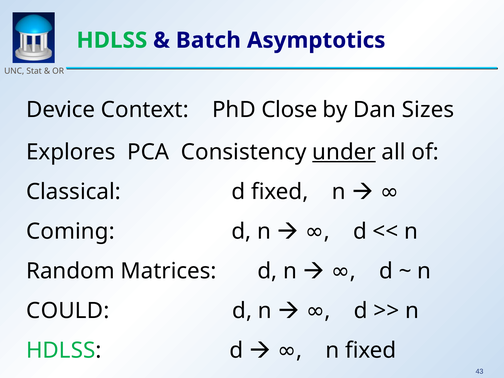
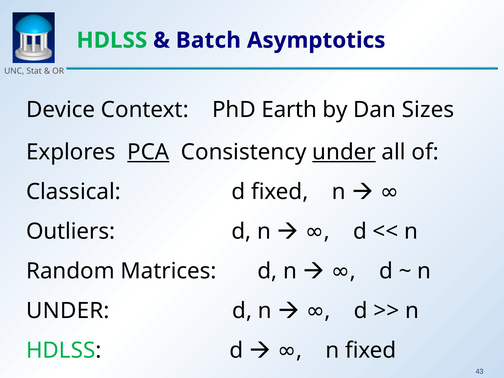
Close: Close -> Earth
PCA underline: none -> present
Coming: Coming -> Outliers
COULD at (68, 311): COULD -> UNDER
